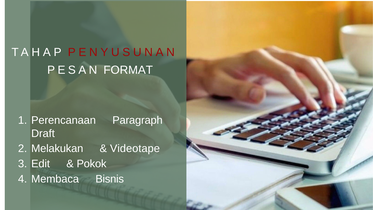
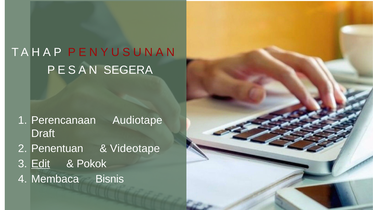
FORMAT: FORMAT -> SEGERA
Paragraph: Paragraph -> Audiotape
Melakukan: Melakukan -> Penentuan
Edit underline: none -> present
